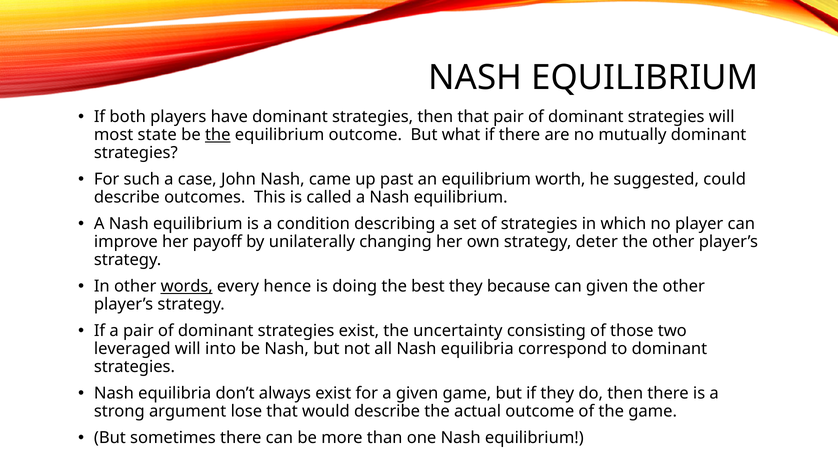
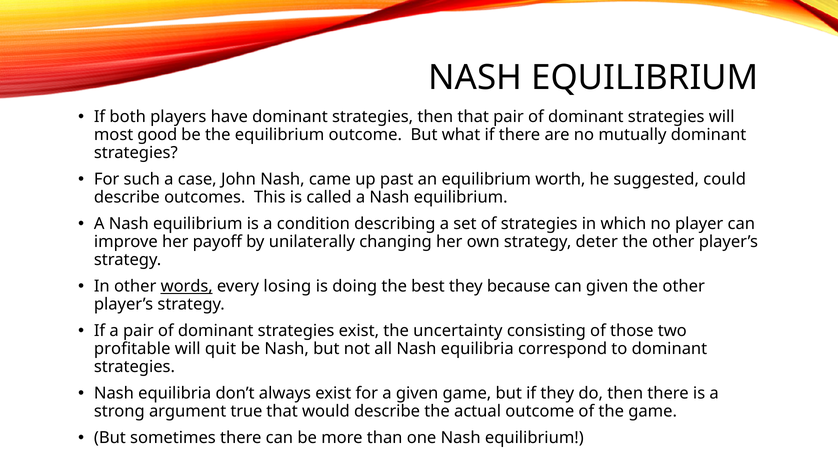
state: state -> good
the at (218, 135) underline: present -> none
hence: hence -> losing
leveraged: leveraged -> profitable
into: into -> quit
lose: lose -> true
